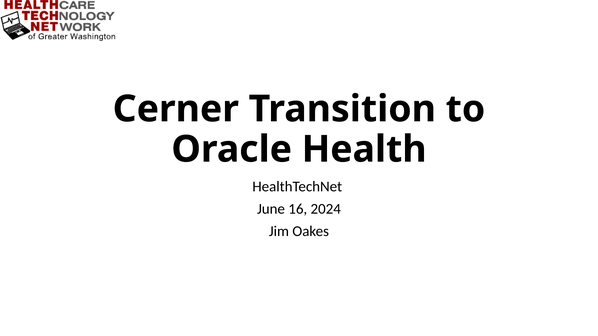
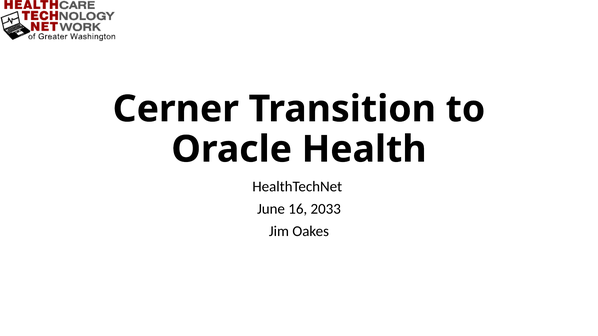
2024: 2024 -> 2033
